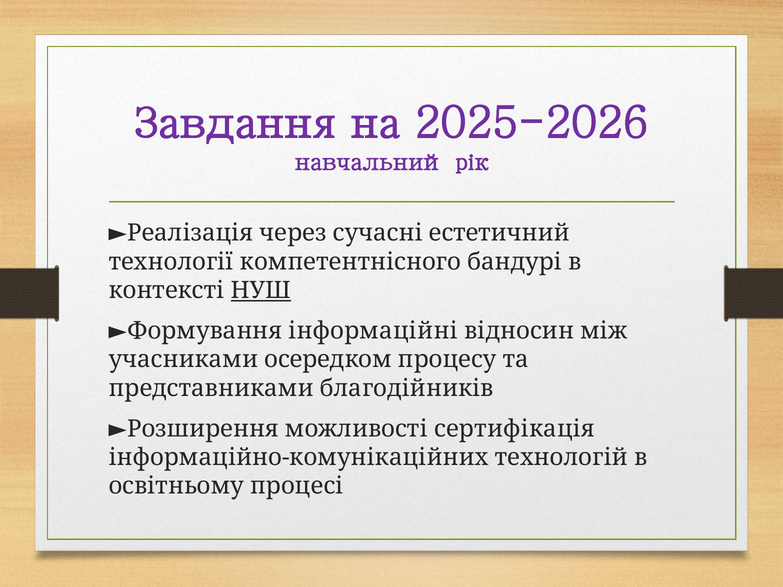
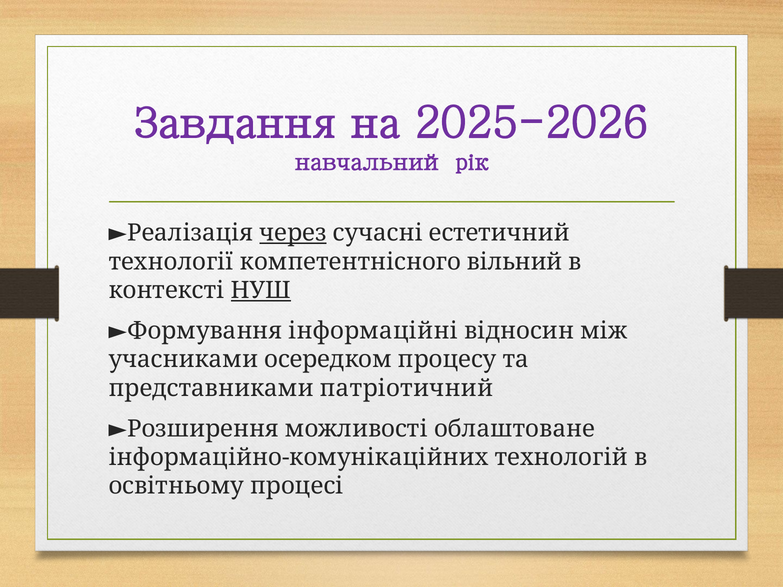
через underline: none -> present
бандурі: бандурі -> вільний
благодійників: благодійників -> патріотичний
сертифікація: сертифікація -> облаштоване
